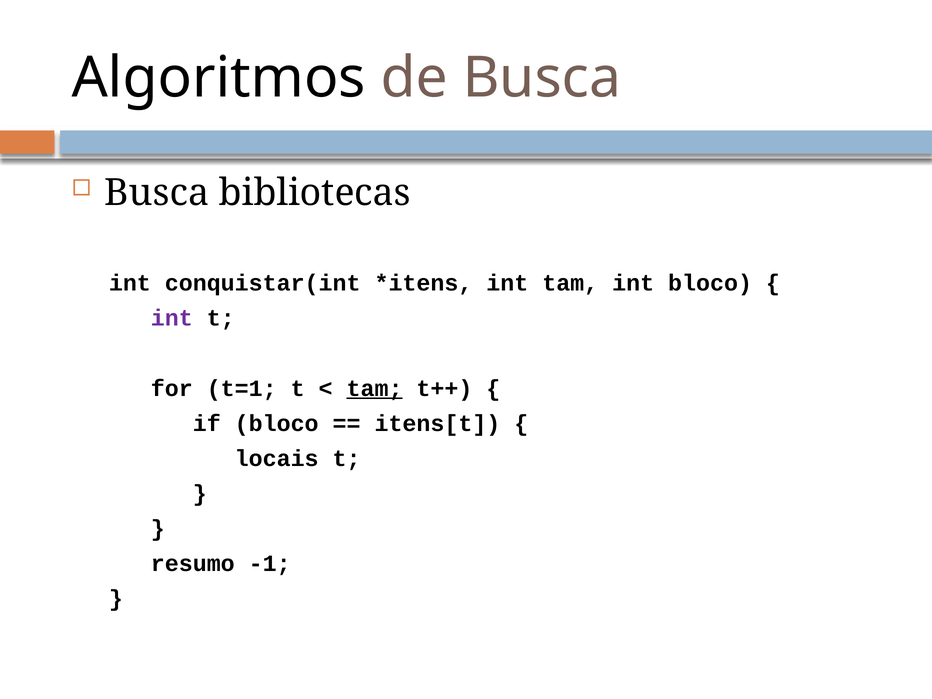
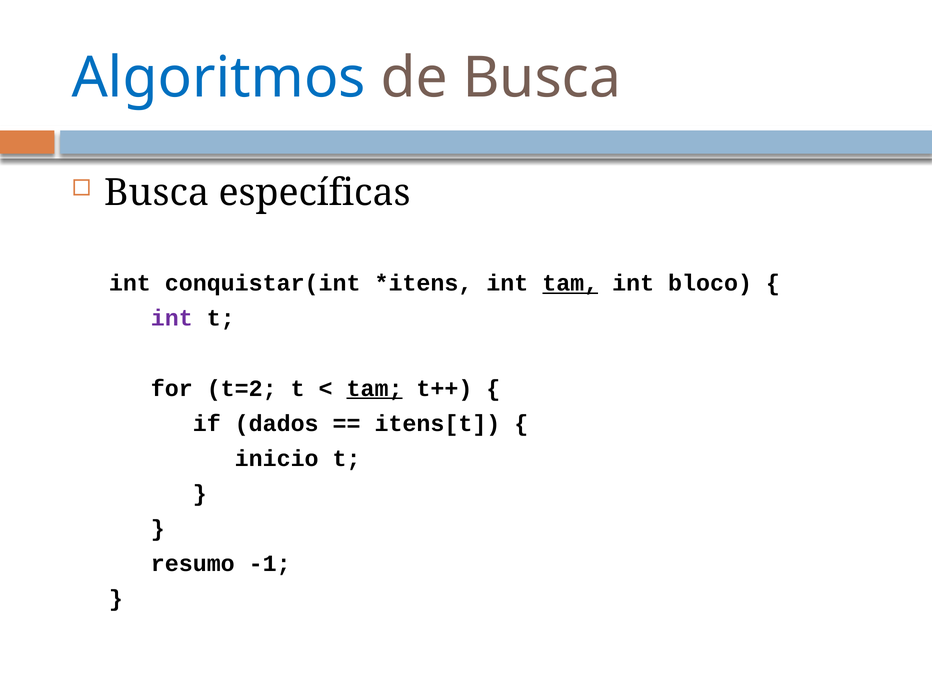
Algoritmos colour: black -> blue
bibliotecas: bibliotecas -> específicas
tam at (570, 283) underline: none -> present
t=1: t=1 -> t=2
if bloco: bloco -> dados
locais: locais -> inicio
